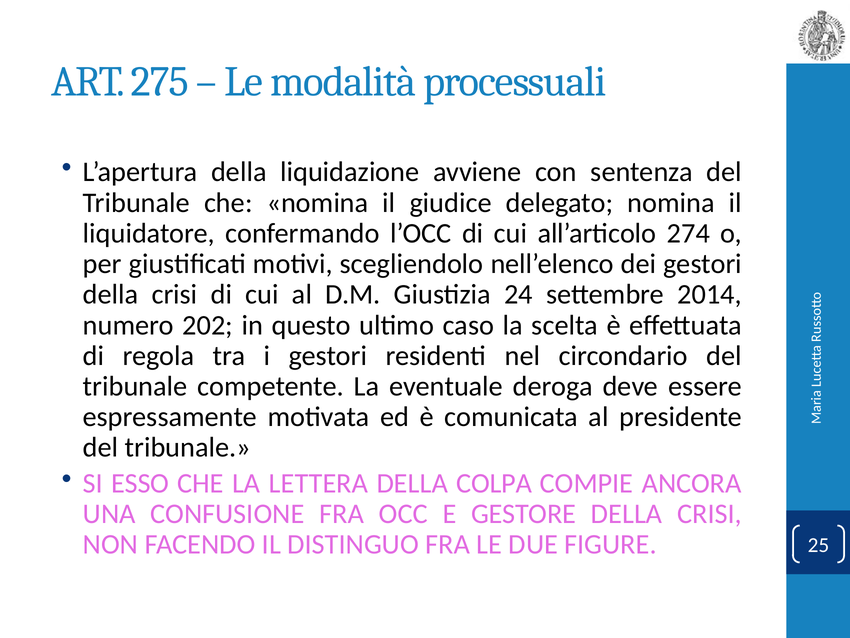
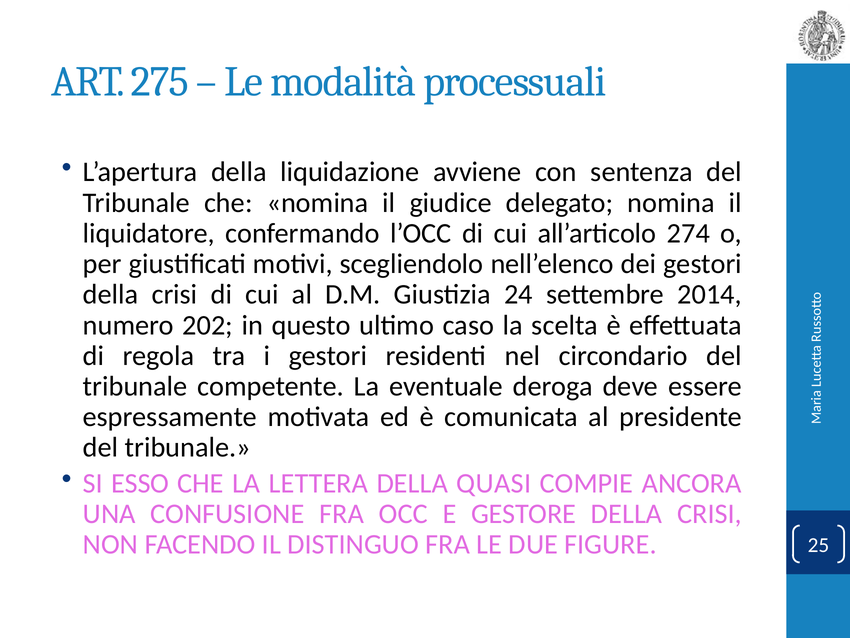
COLPA: COLPA -> QUASI
